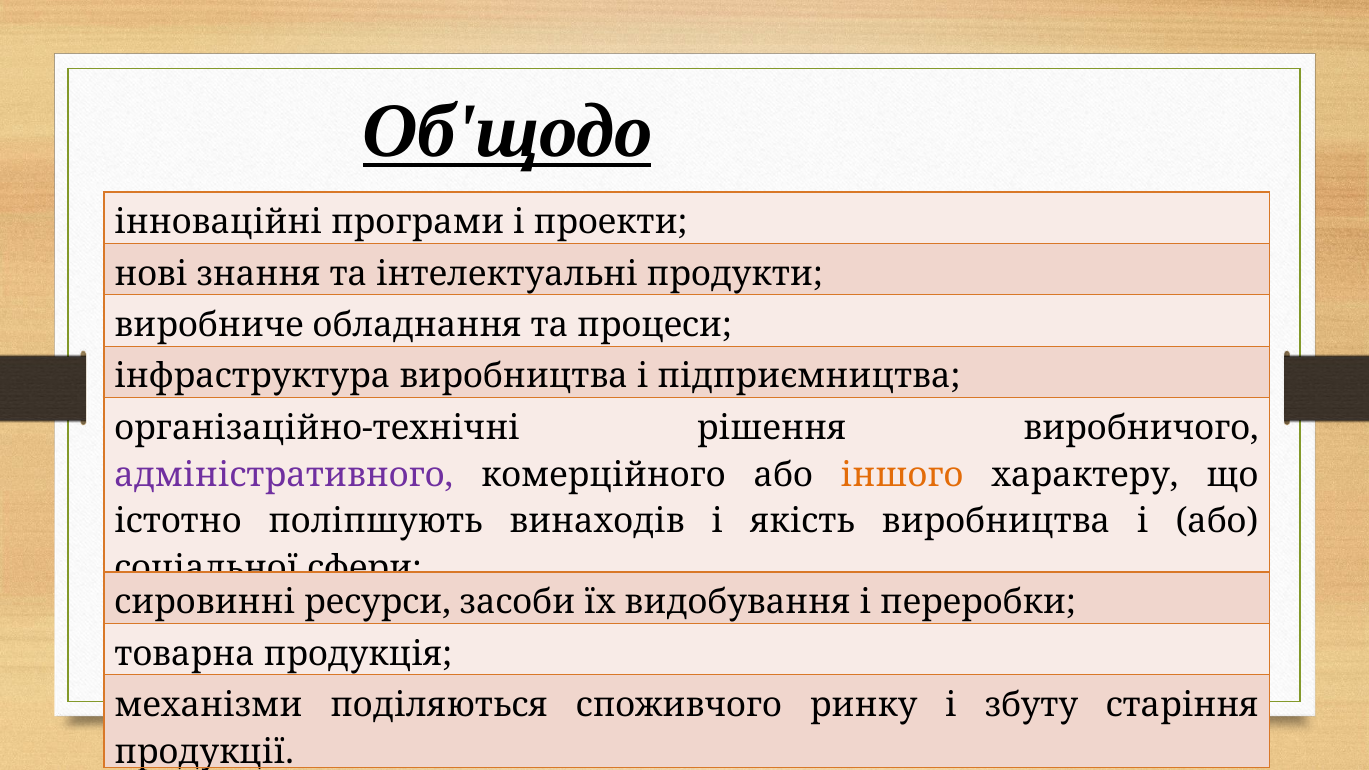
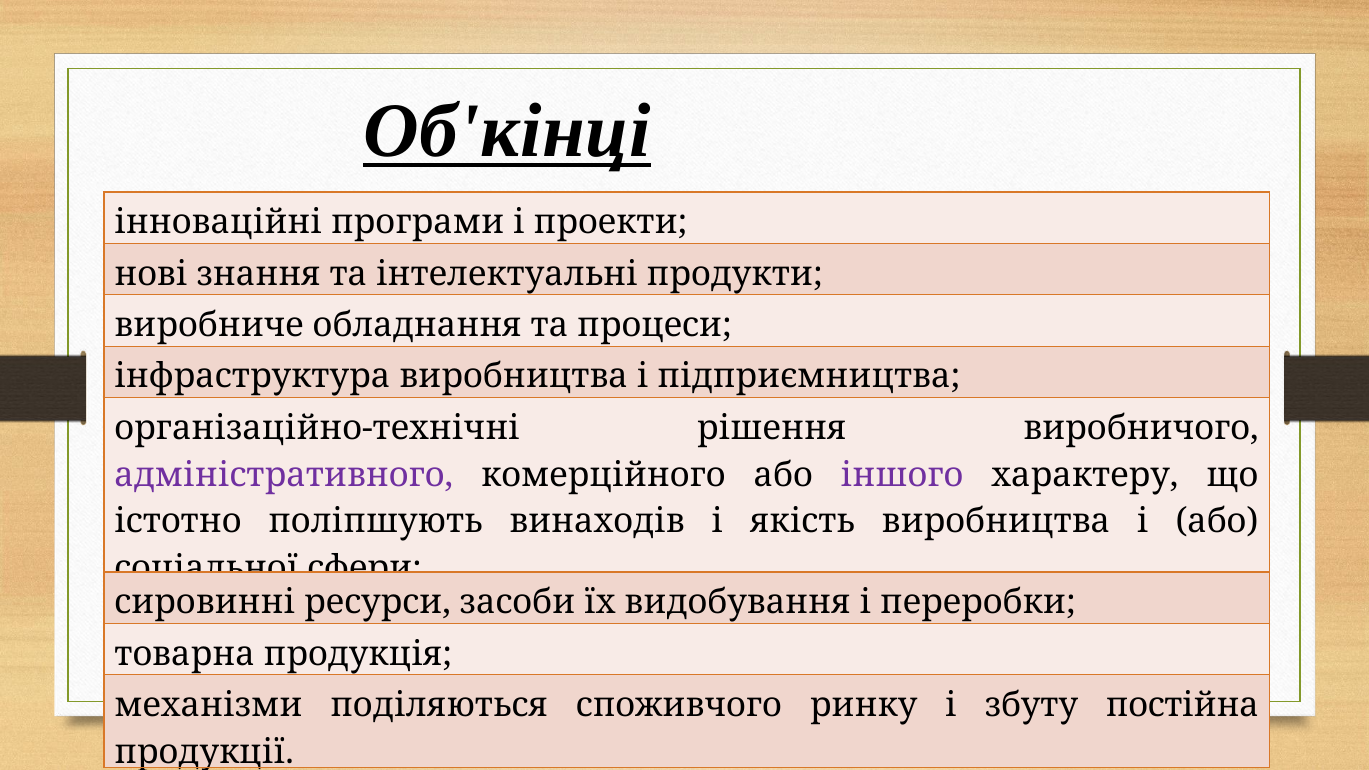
Об'щодо: Об'щодо -> Об'кінці
іншого colour: orange -> purple
старіння: старіння -> постійна
